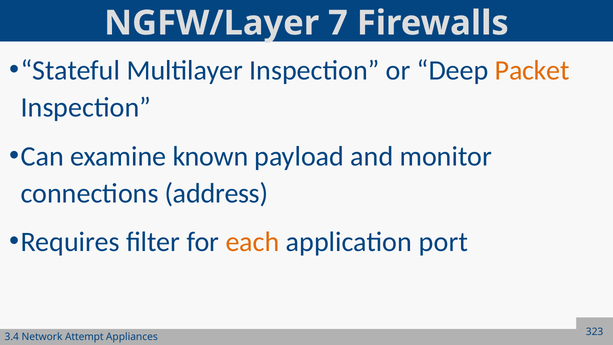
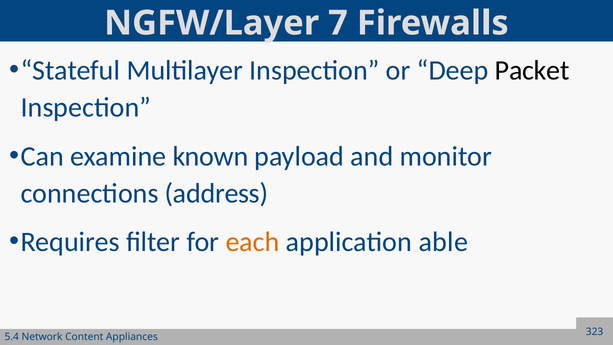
Packet colour: orange -> black
port: port -> able
3.4: 3.4 -> 5.4
Attempt: Attempt -> Content
